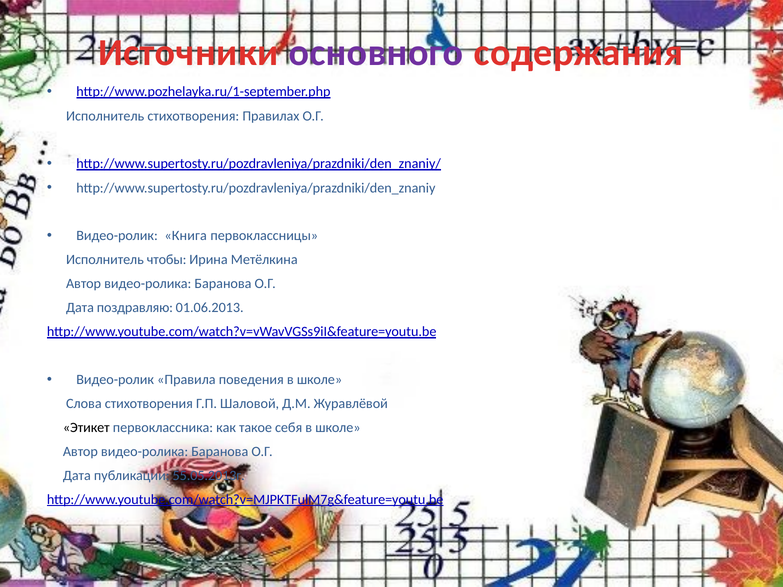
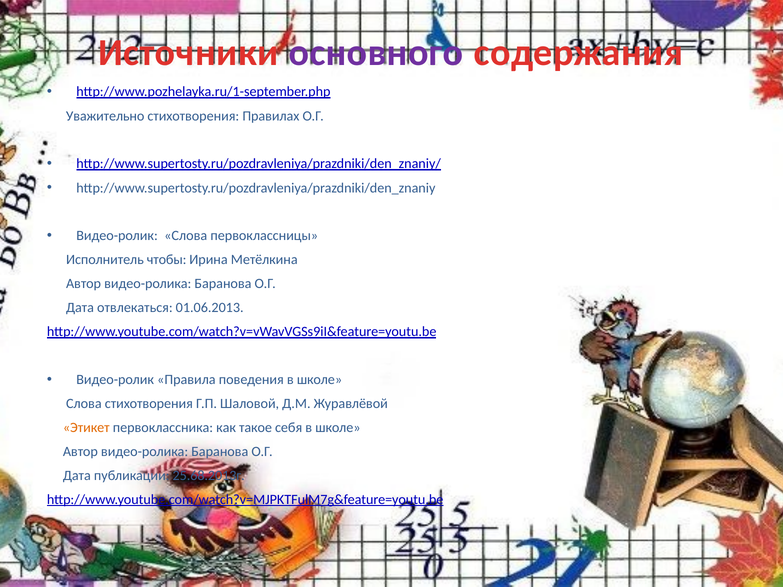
Исполнитель at (105, 116): Исполнитель -> Уважительно
Видео-ролик Книга: Книга -> Слова
поздравляю: поздравляю -> отвлекаться
Этикет colour: black -> orange
55.05.2013г: 55.05.2013г -> 25.68.2013г
